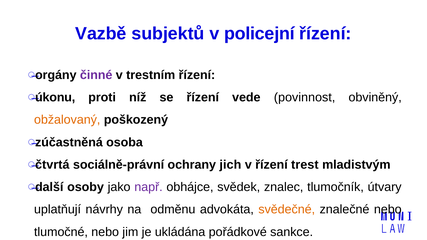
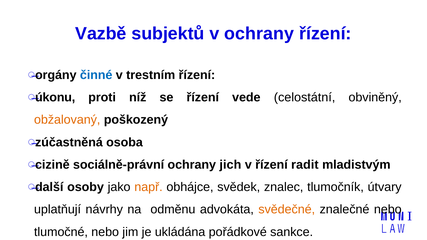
v policejní: policejní -> ochrany
činné colour: purple -> blue
povinnost: povinnost -> celostátní
čtvrtá: čtvrtá -> cizině
trest: trest -> radit
např colour: purple -> orange
